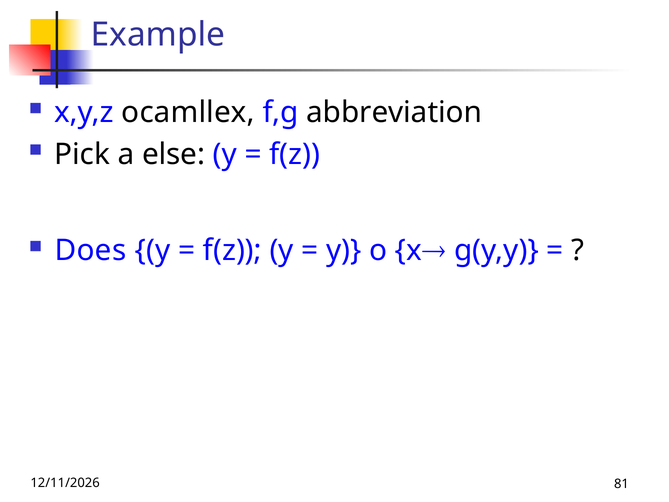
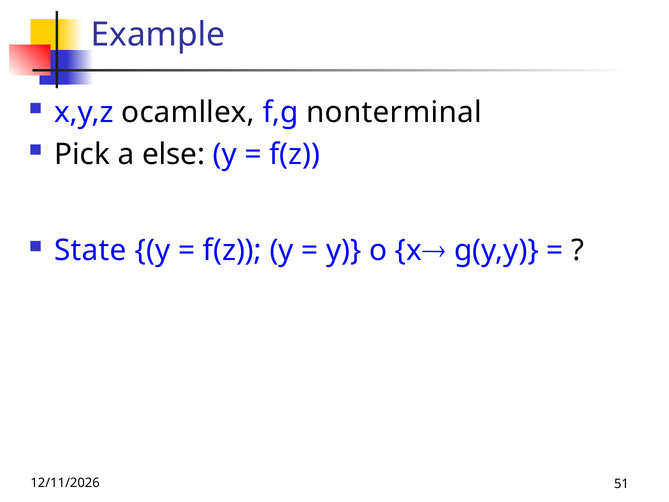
abbreviation: abbreviation -> nonterminal
Does: Does -> State
81: 81 -> 51
